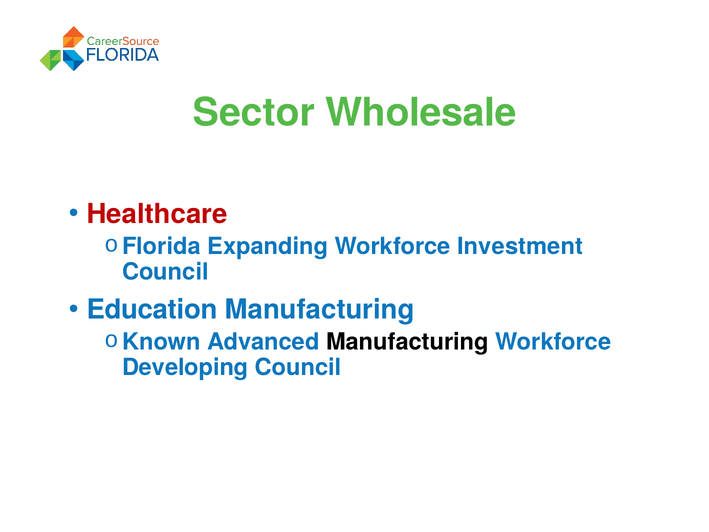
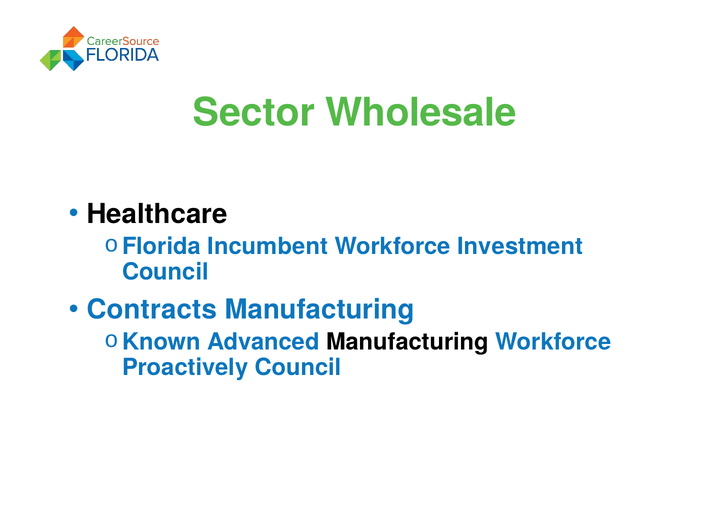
Healthcare colour: red -> black
Expanding: Expanding -> Incumbent
Education: Education -> Contracts
Developing: Developing -> Proactively
